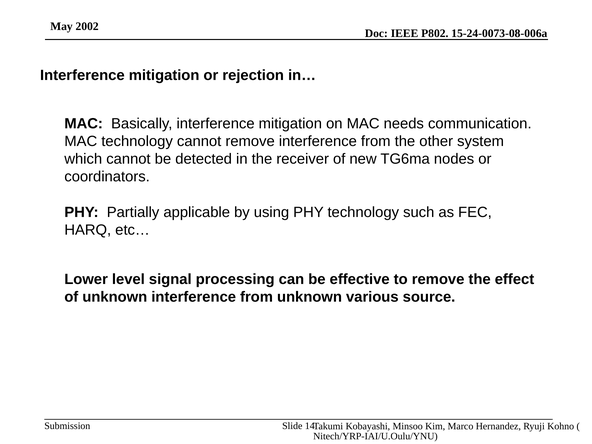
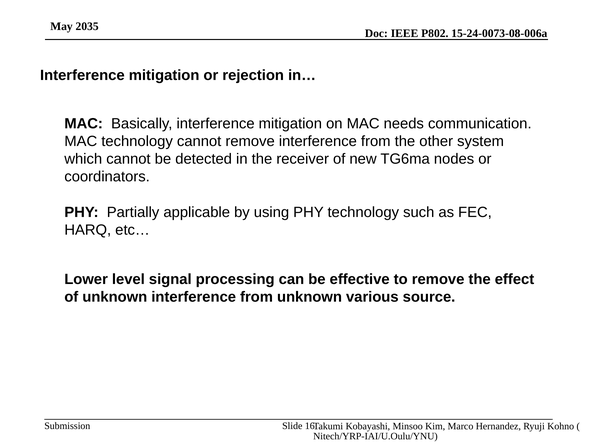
2002: 2002 -> 2035
14: 14 -> 16
